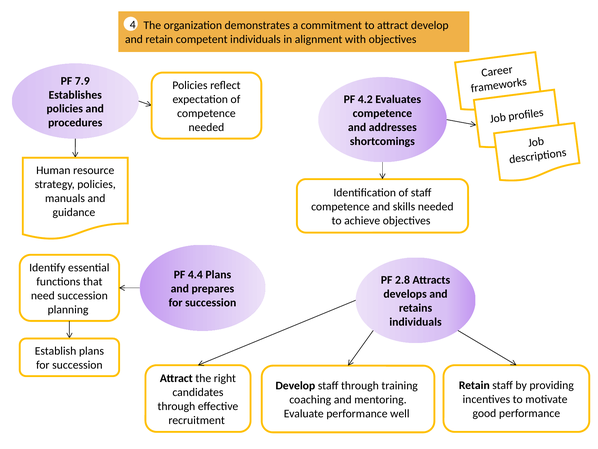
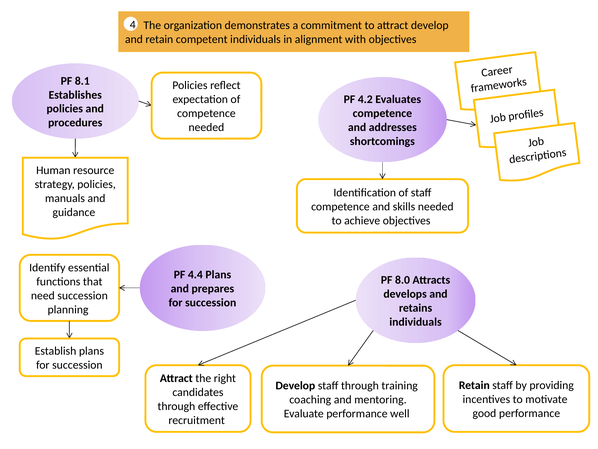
7.9: 7.9 -> 8.1
2.8: 2.8 -> 8.0
